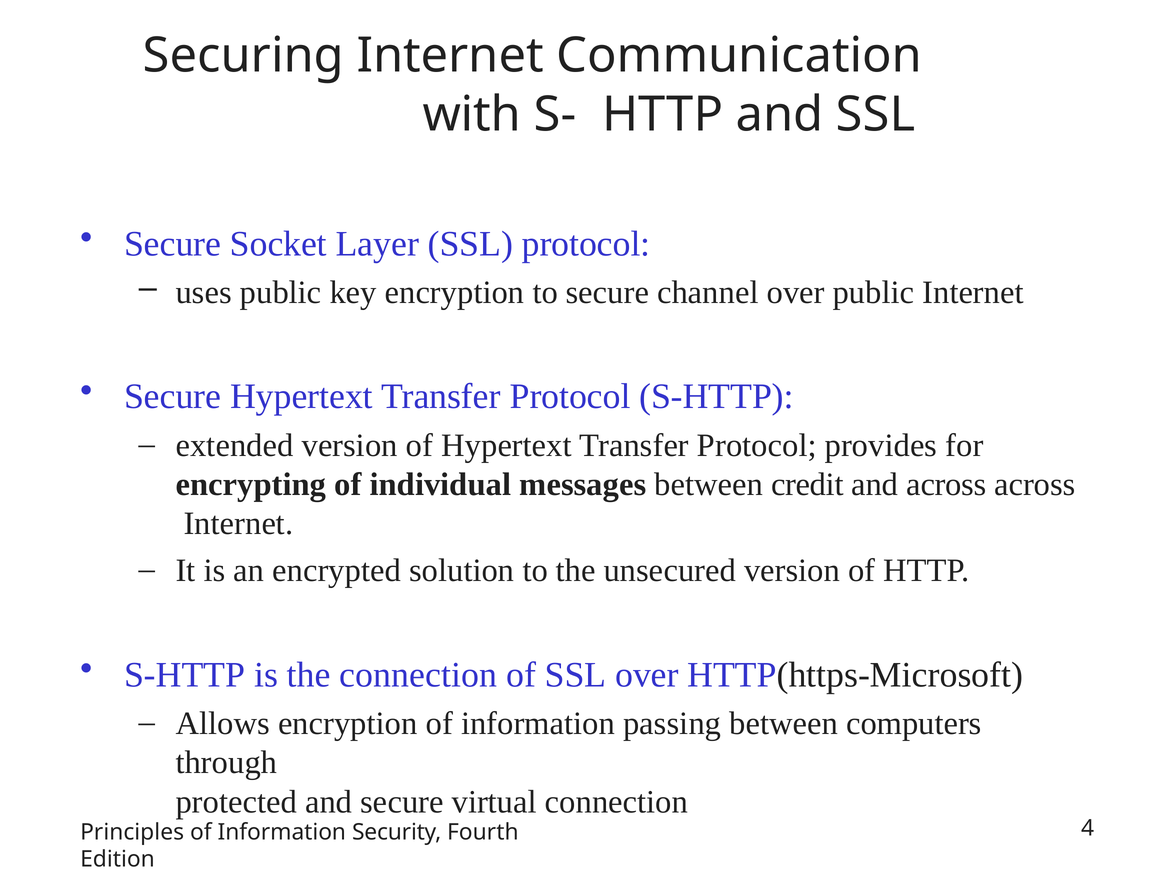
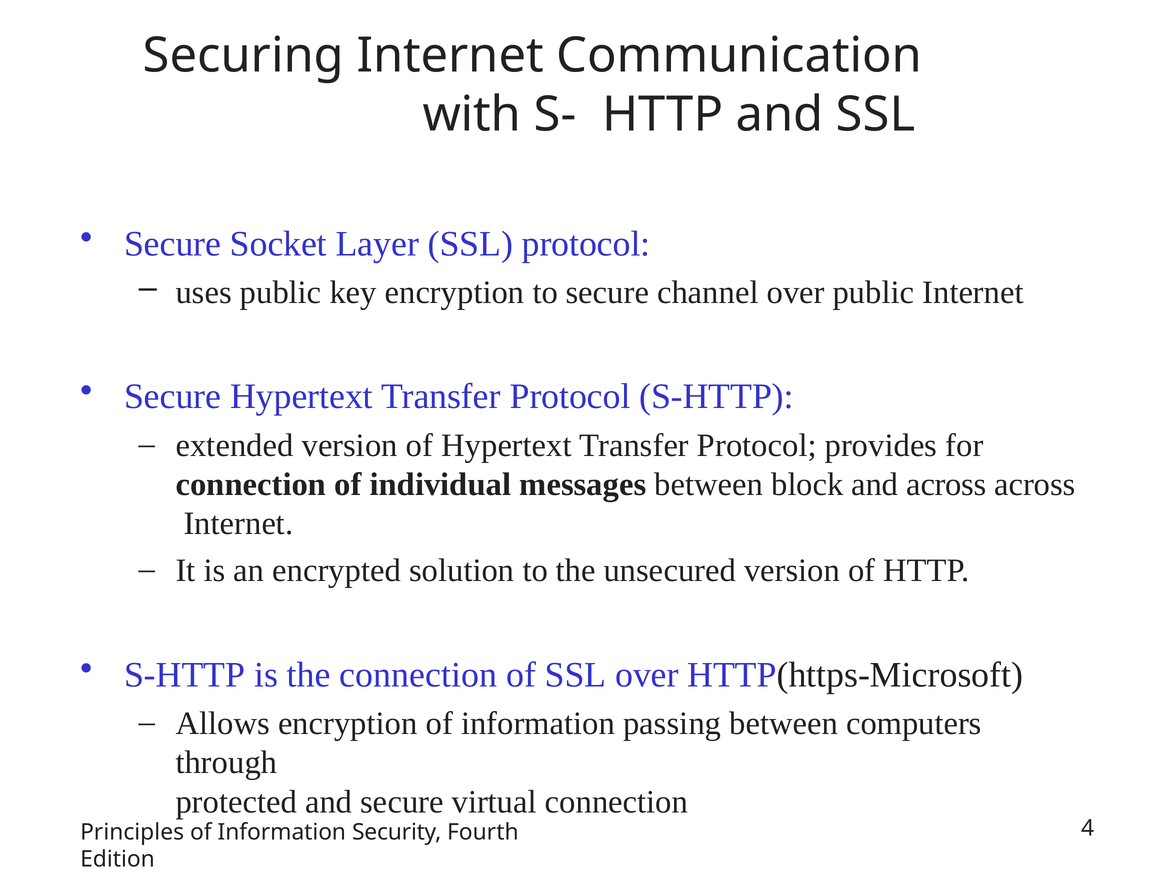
encrypting at (251, 485): encrypting -> connection
credit: credit -> block
